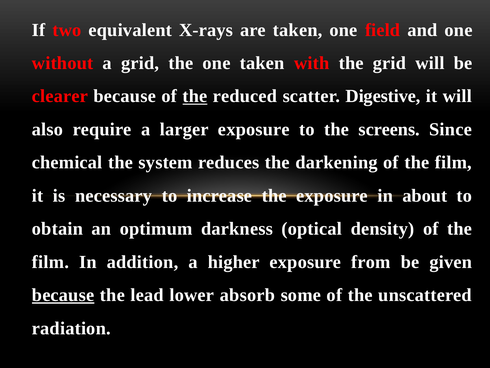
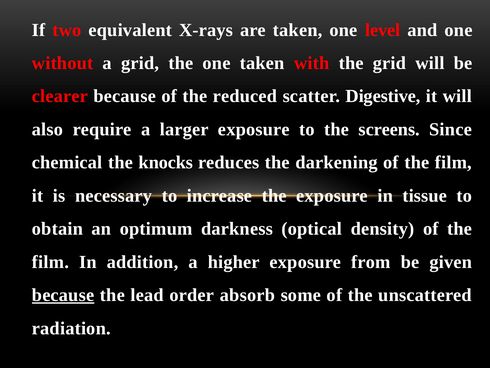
field: field -> level
the at (195, 96) underline: present -> none
system: system -> knocks
about: about -> tissue
lower: lower -> order
